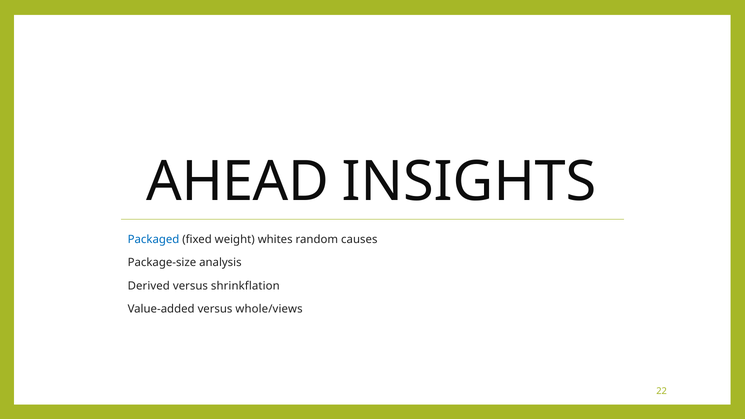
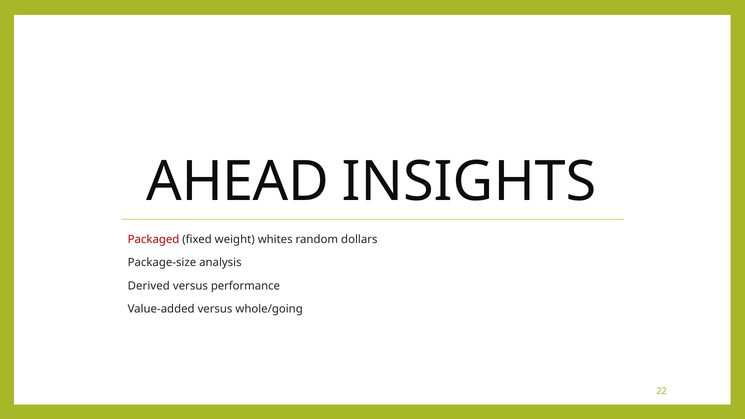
Packaged colour: blue -> red
causes: causes -> dollars
shrinkflation: shrinkflation -> performance
whole/views: whole/views -> whole/going
